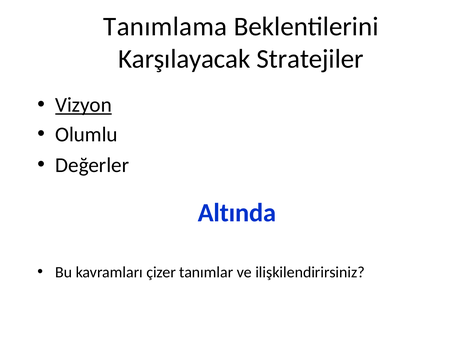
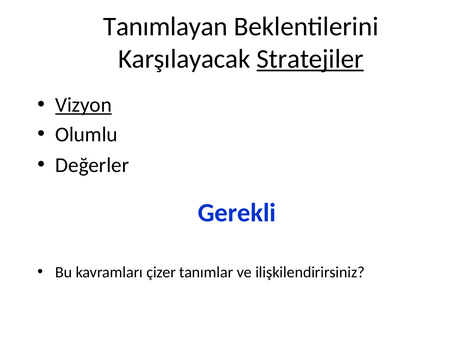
Tanımlama: Tanımlama -> Tanımlayan
Stratejiler underline: none -> present
Altında: Altında -> Gerekli
